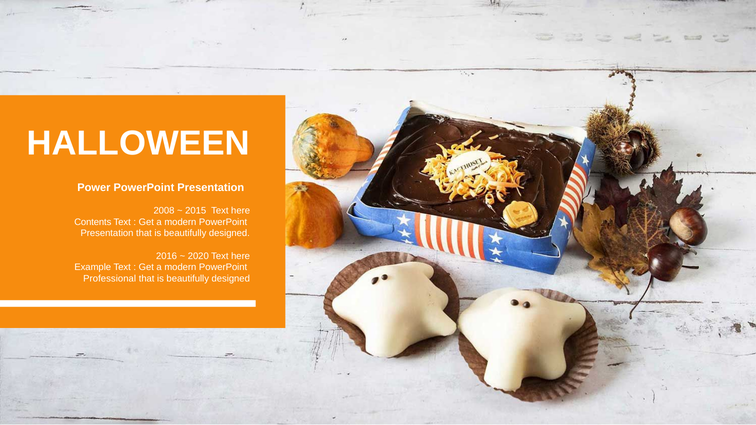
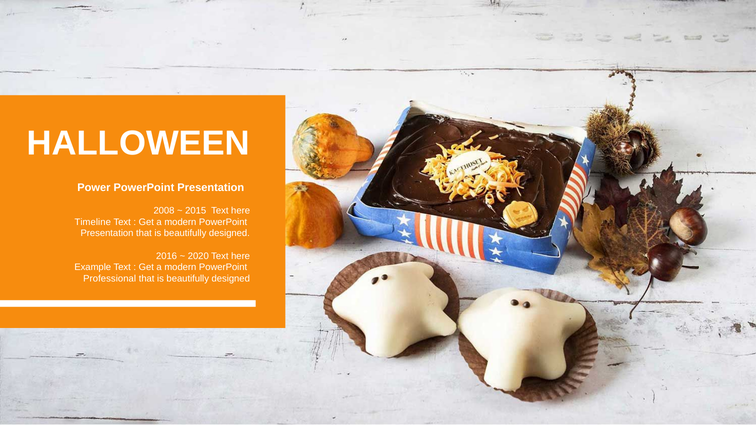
Contents: Contents -> Timeline
